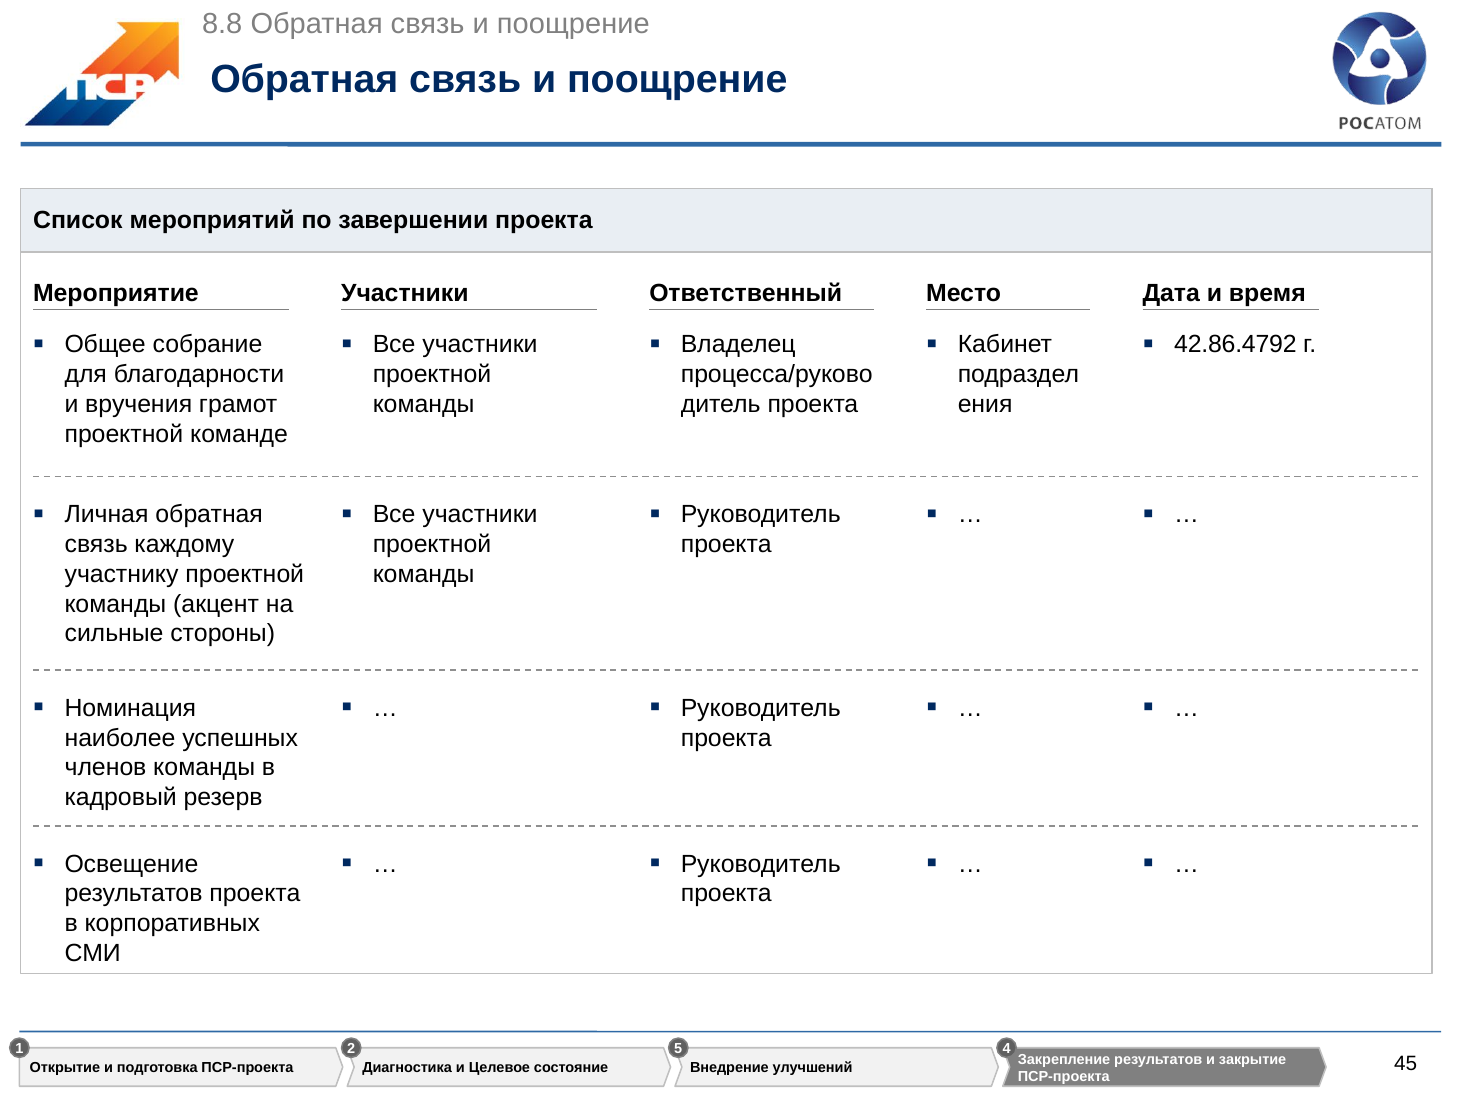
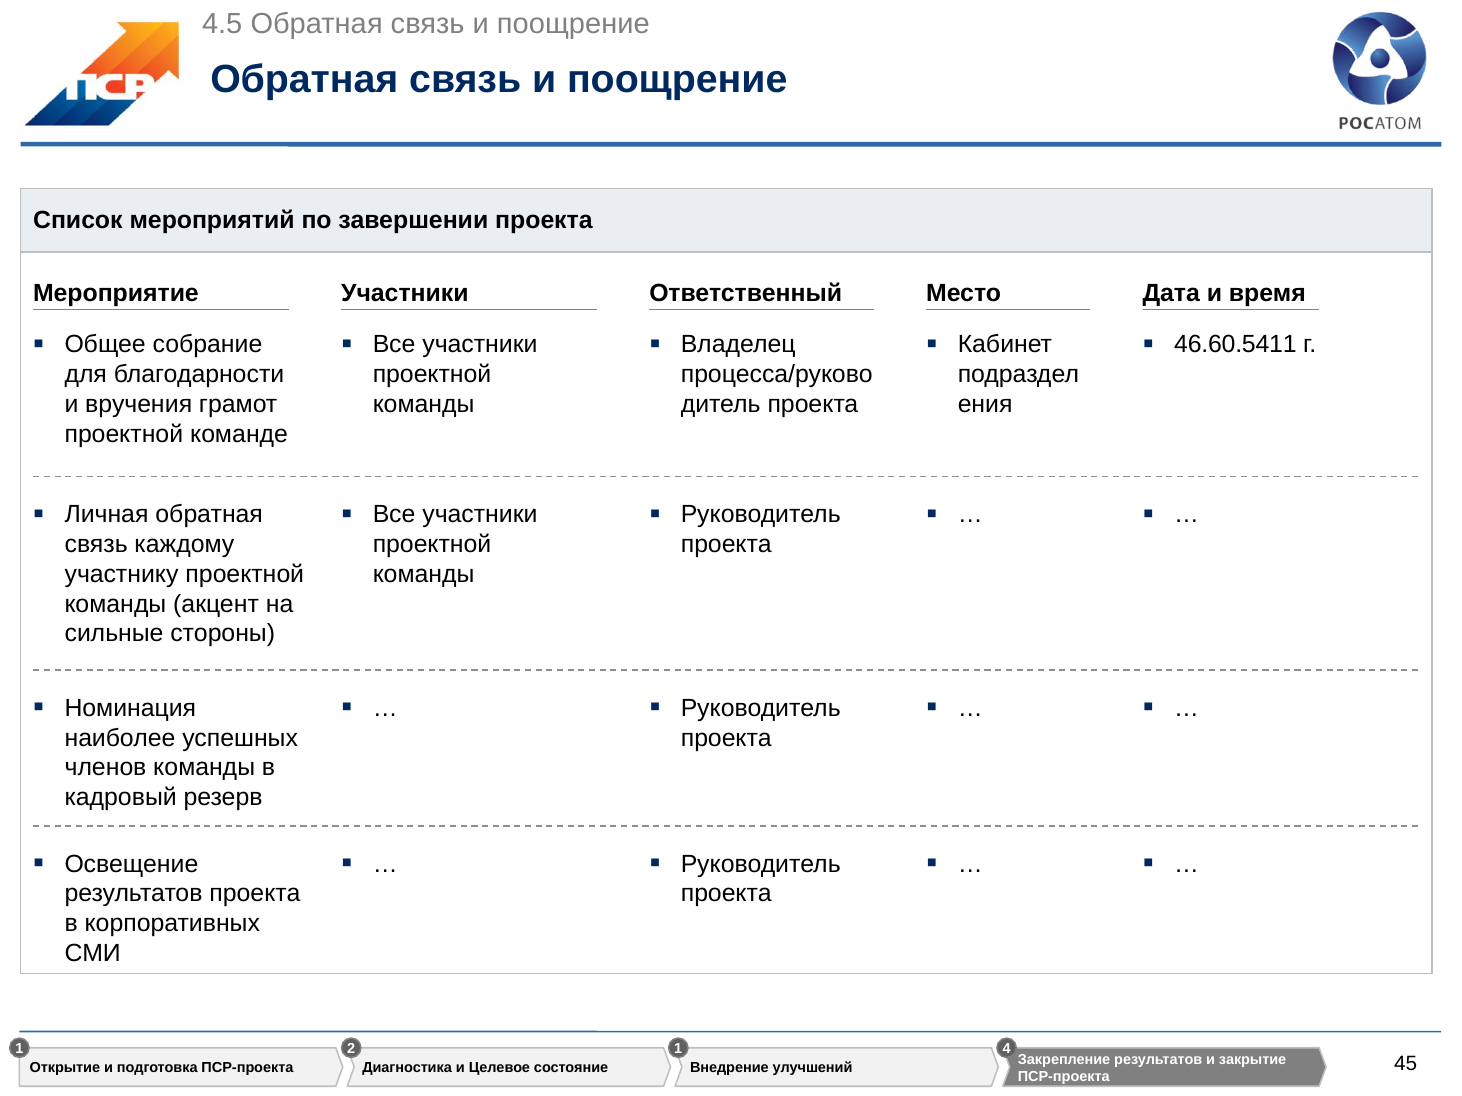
8.8: 8.8 -> 4.5
42.86.4792: 42.86.4792 -> 46.60.5411
2 5: 5 -> 1
